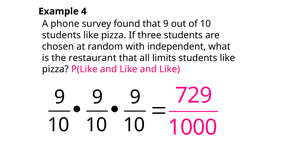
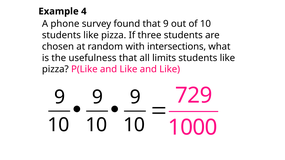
independent: independent -> intersections
restaurant: restaurant -> usefulness
